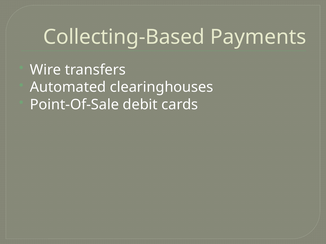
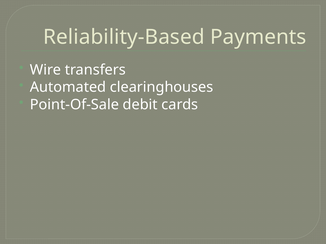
Collecting-Based: Collecting-Based -> Reliability-Based
